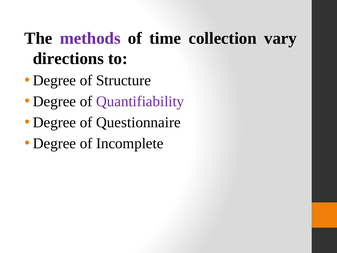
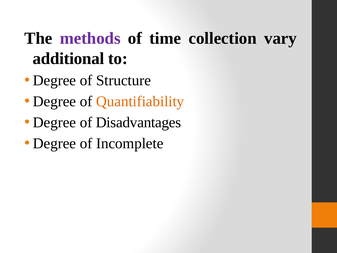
directions: directions -> additional
Quantifiability colour: purple -> orange
Questionnaire: Questionnaire -> Disadvantages
